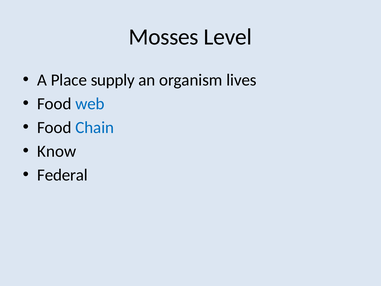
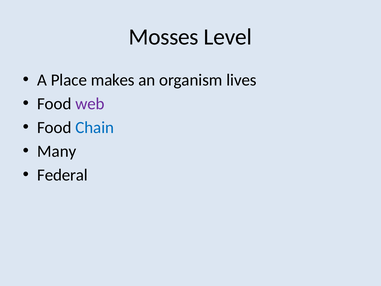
supply: supply -> makes
web colour: blue -> purple
Know: Know -> Many
